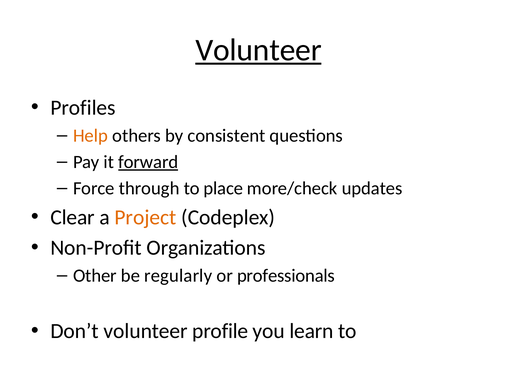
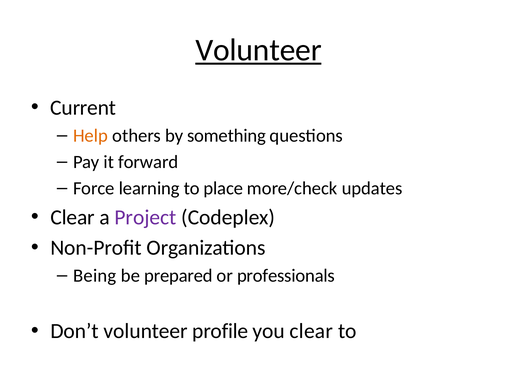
Profiles: Profiles -> Current
consistent: consistent -> something
forward underline: present -> none
through: through -> learning
Project colour: orange -> purple
Other: Other -> Being
regularly: regularly -> prepared
you learn: learn -> clear
